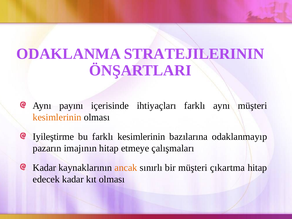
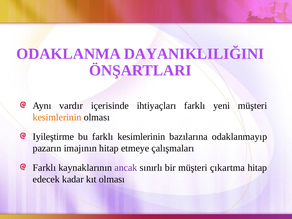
STRATEJILERININ: STRATEJILERININ -> DAYANIKLILIĞINI
payını: payını -> vardır
farklı aynı: aynı -> yeni
Kadar at (44, 168): Kadar -> Farklı
ancak colour: orange -> purple
